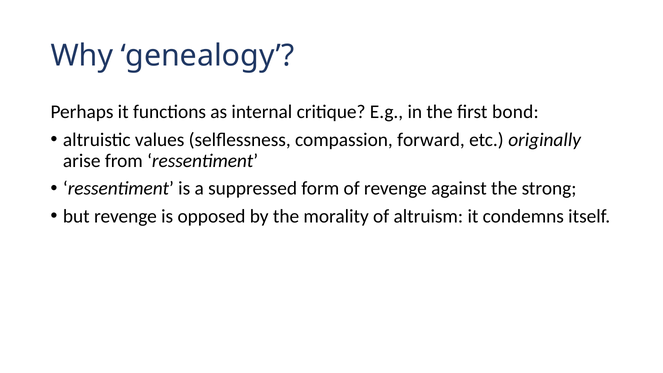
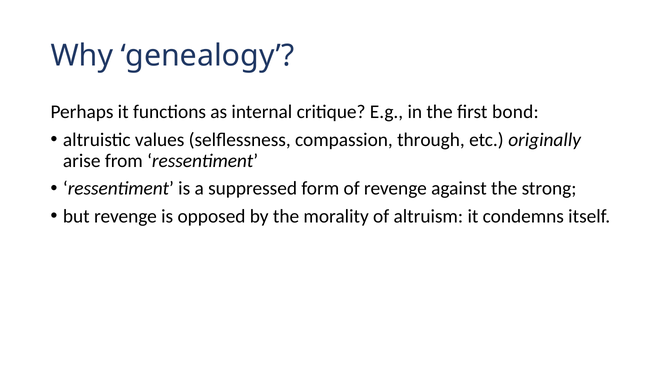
forward: forward -> through
